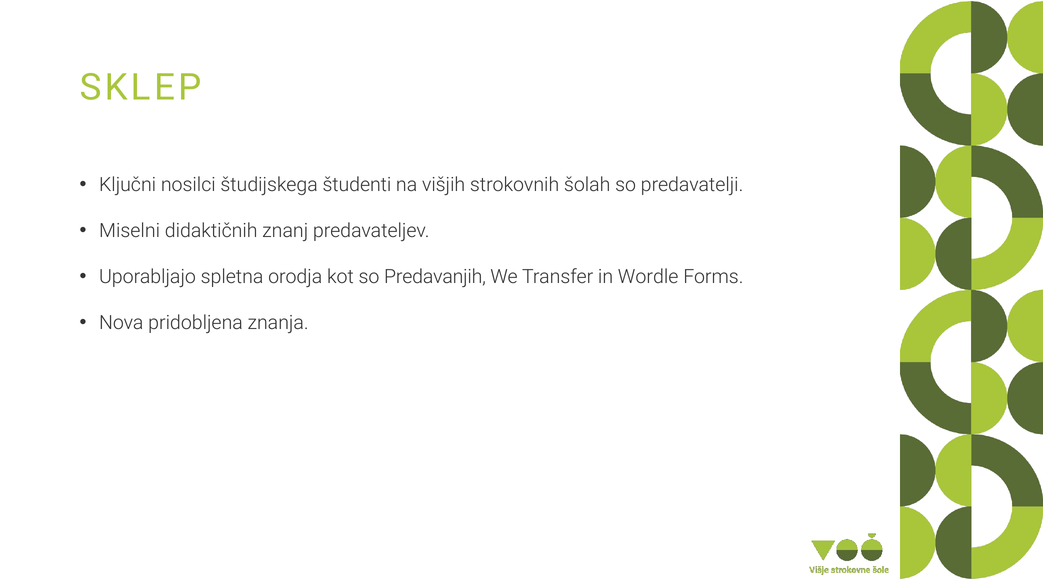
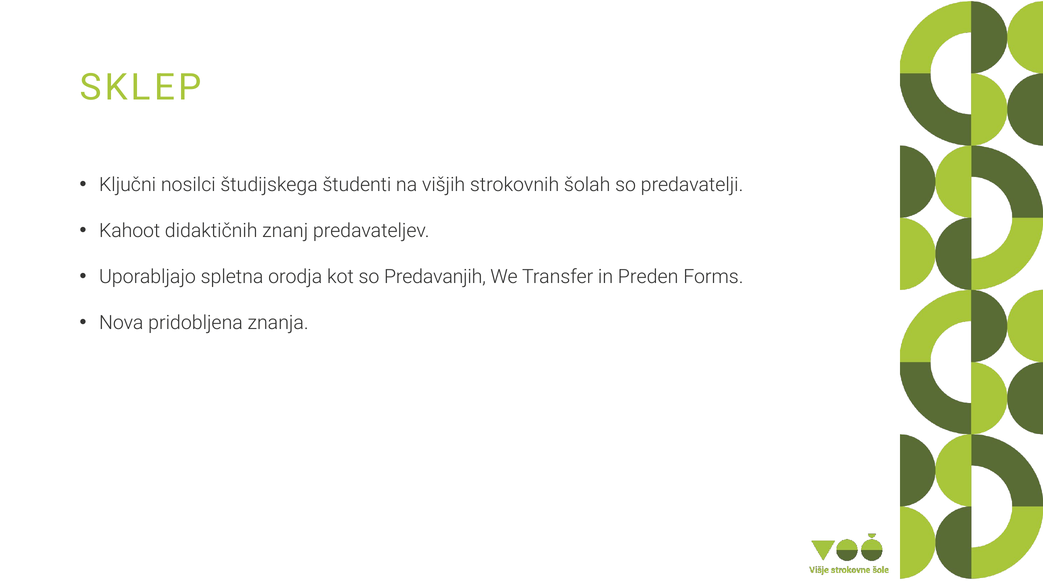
Miselni: Miselni -> Kahoot
Wordle: Wordle -> Preden
